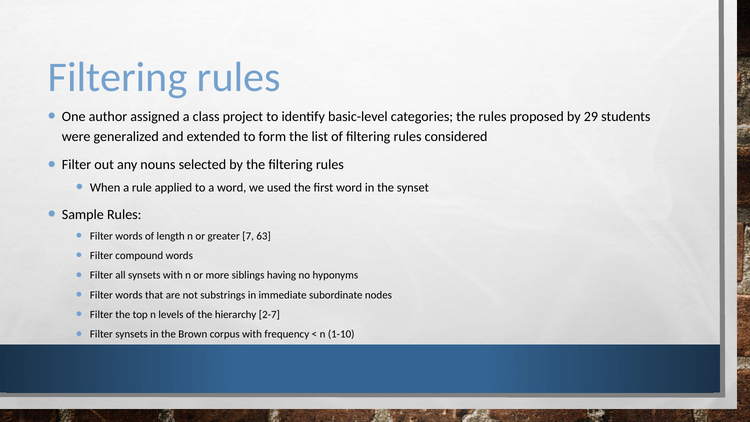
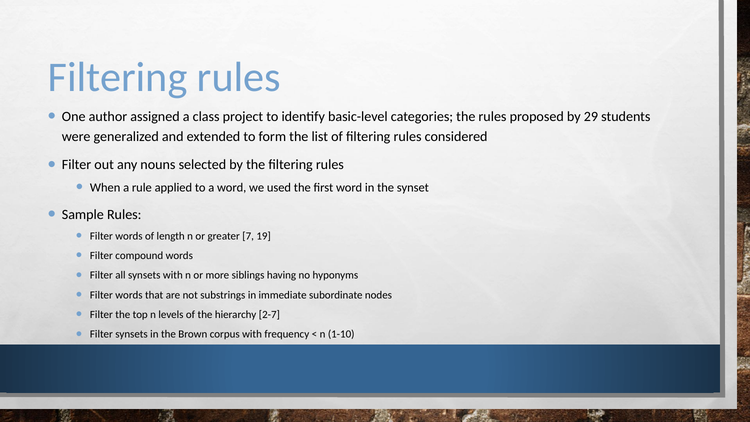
63: 63 -> 19
